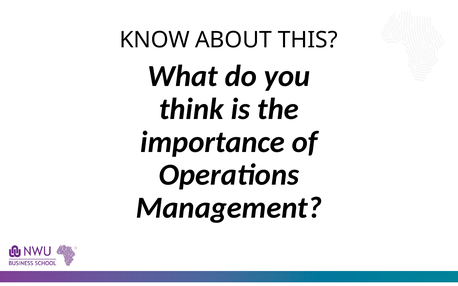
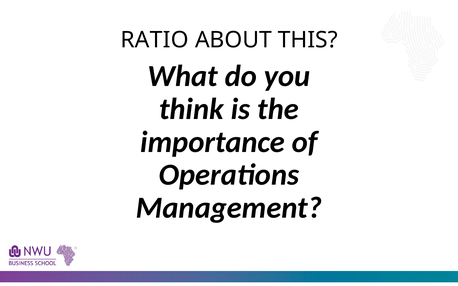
KNOW: KNOW -> RATIO
